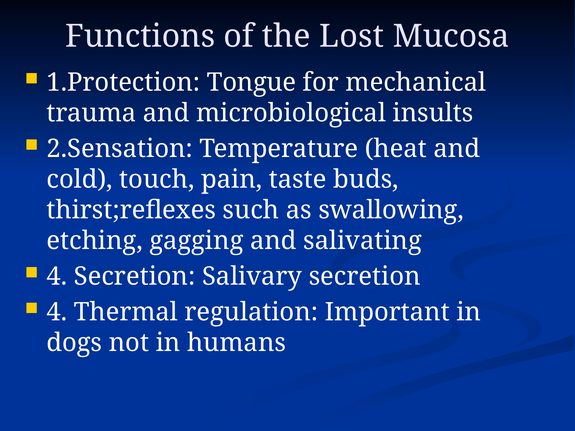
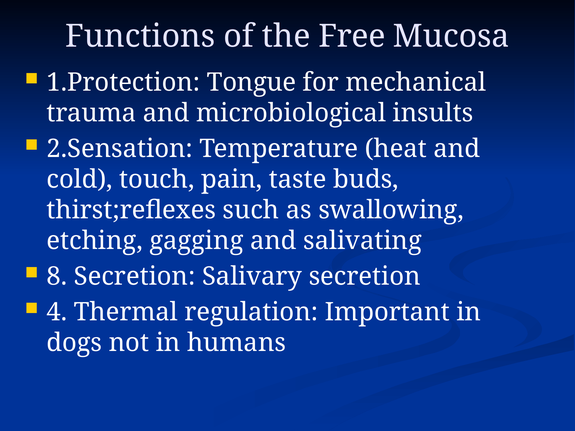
Lost: Lost -> Free
4 at (57, 277): 4 -> 8
